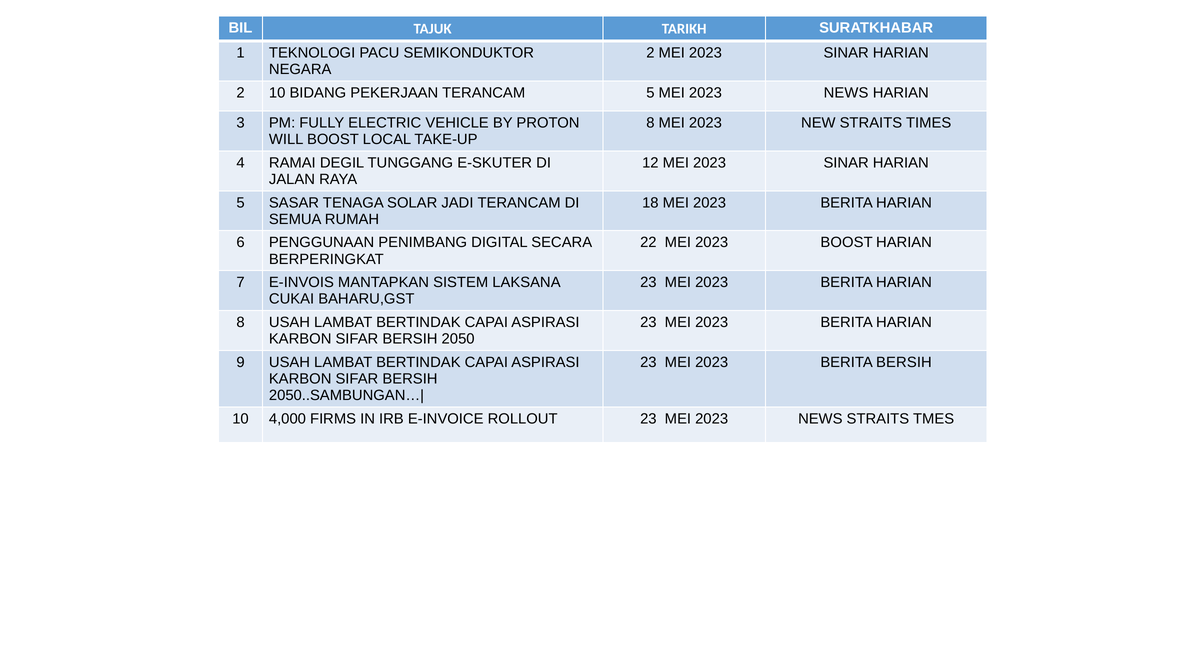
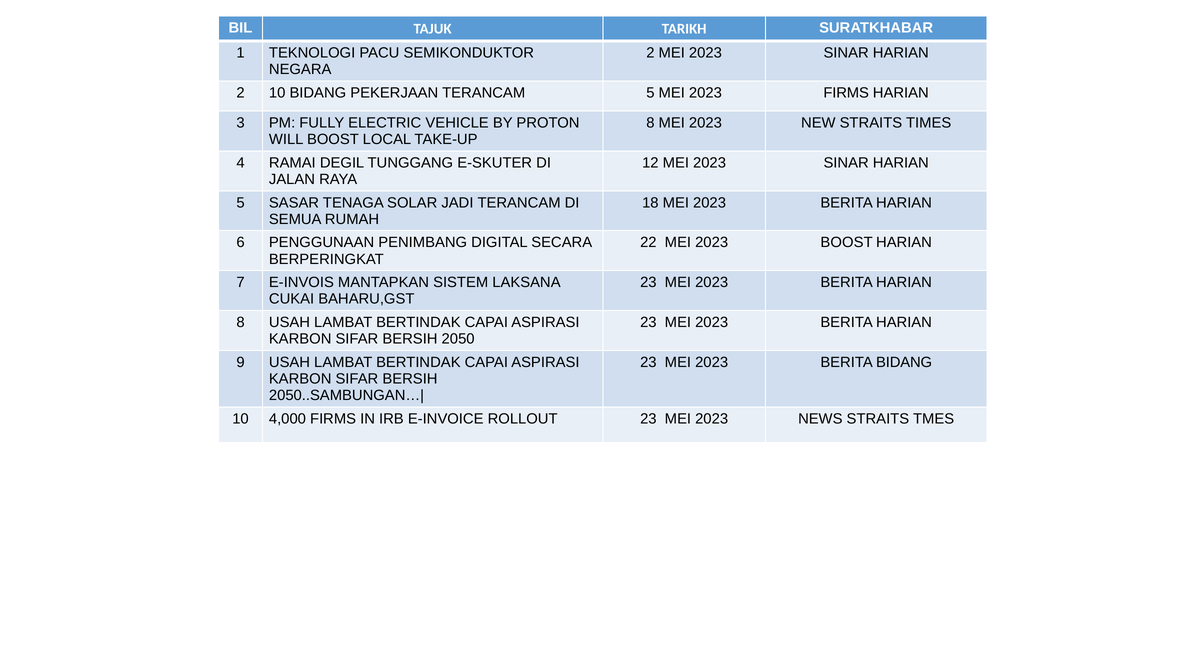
5 MEI 2023 NEWS: NEWS -> FIRMS
BERITA BERSIH: BERSIH -> BIDANG
